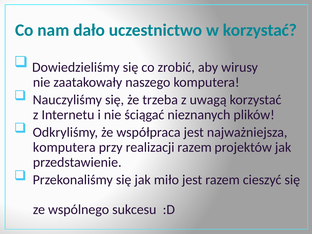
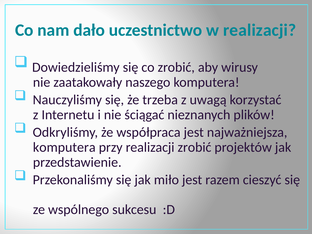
w korzystać: korzystać -> realizacji
realizacji razem: razem -> zrobić
